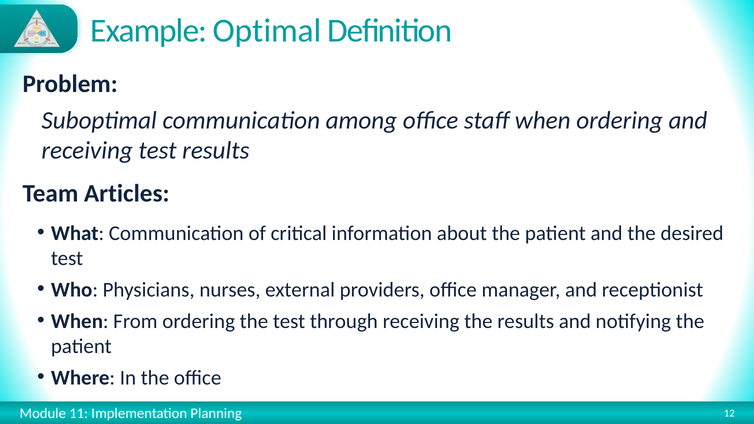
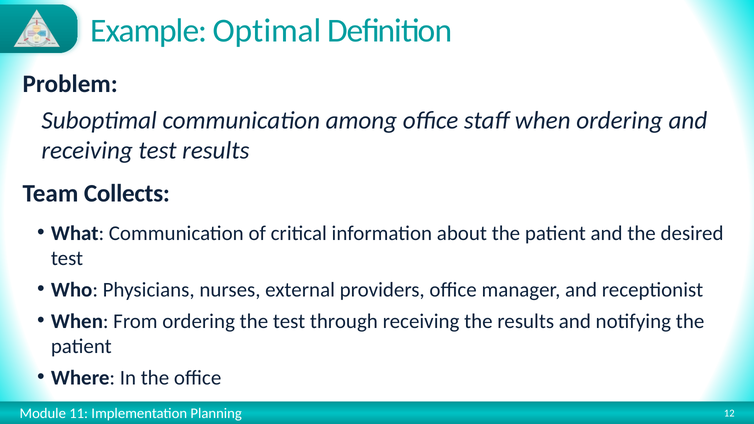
Articles: Articles -> Collects
